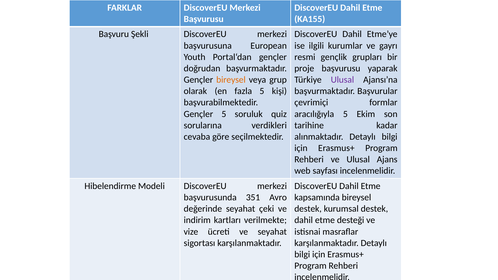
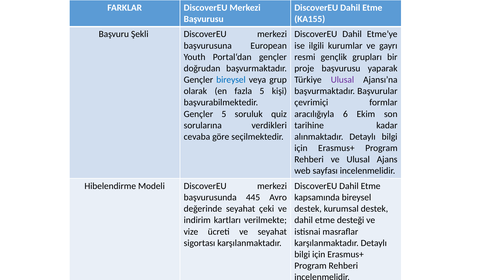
bireysel at (231, 80) colour: orange -> blue
aracılığıyla 5: 5 -> 6
351: 351 -> 445
